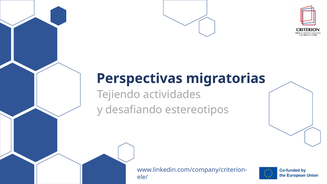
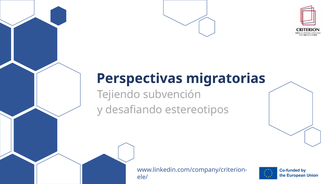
actividades: actividades -> subvención
